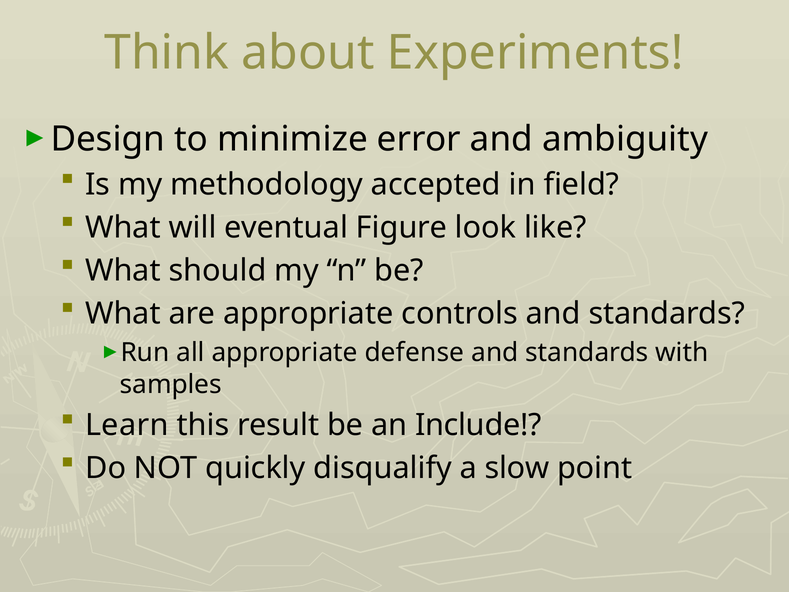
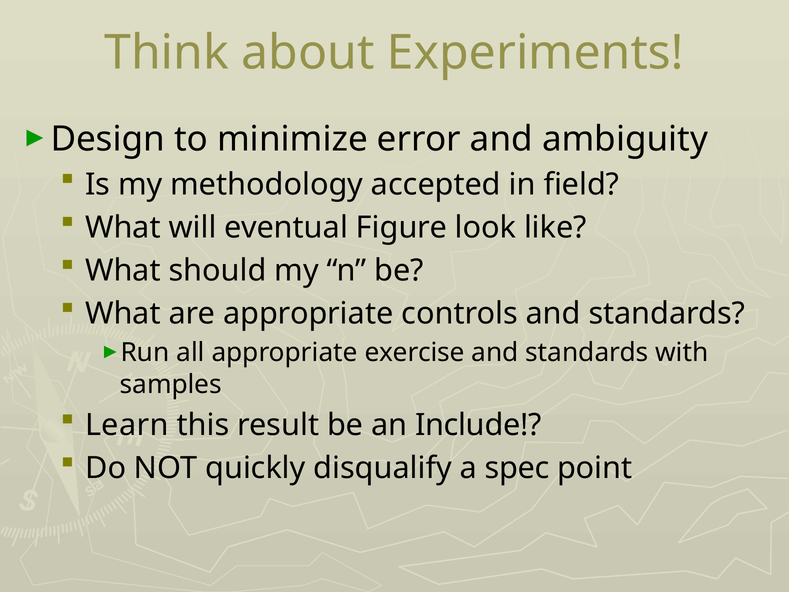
defense: defense -> exercise
slow: slow -> spec
